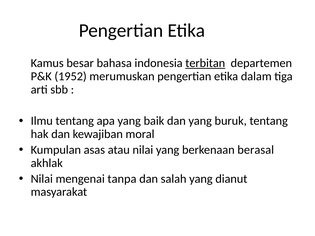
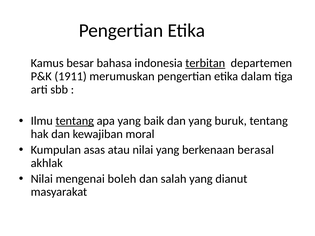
1952: 1952 -> 1911
tentang at (75, 121) underline: none -> present
tanpa: tanpa -> boleh
